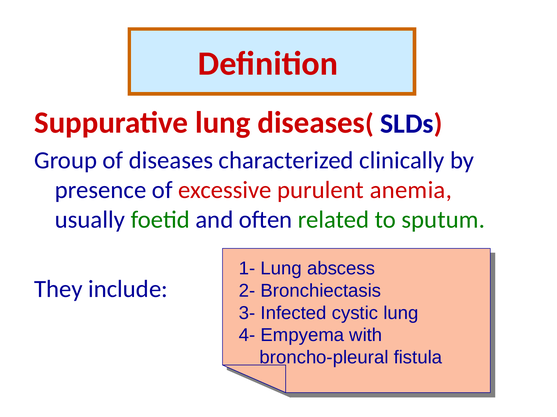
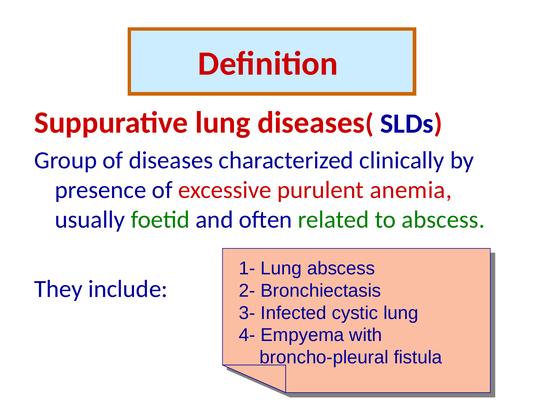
to sputum: sputum -> abscess
